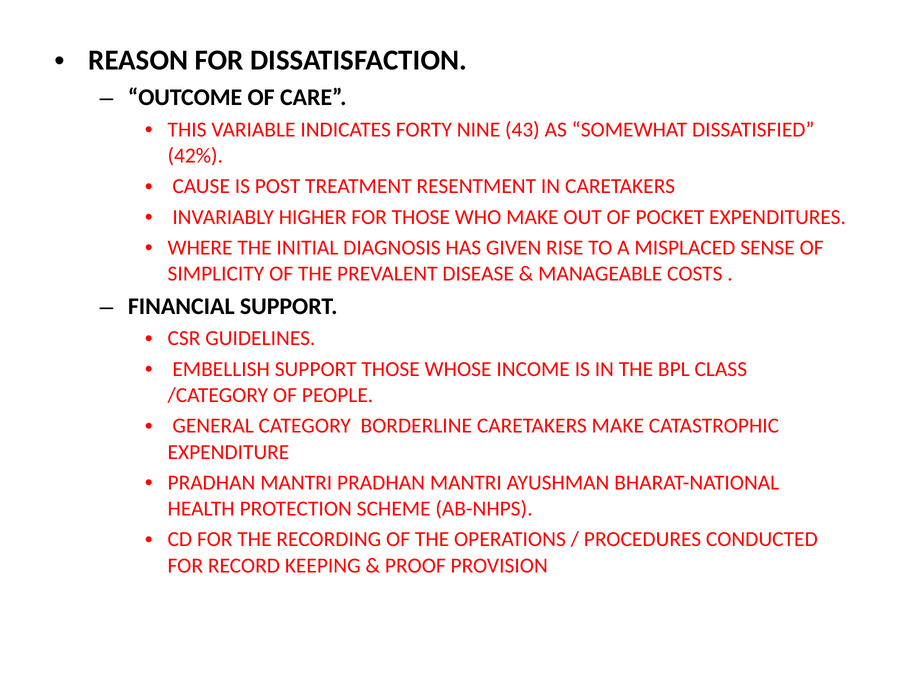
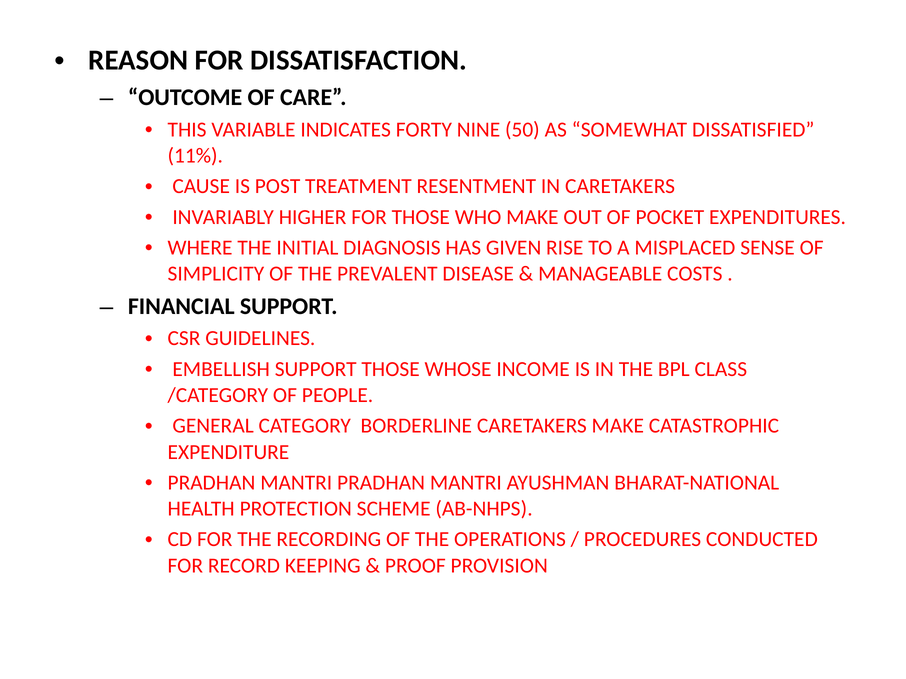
43: 43 -> 50
42%: 42% -> 11%
